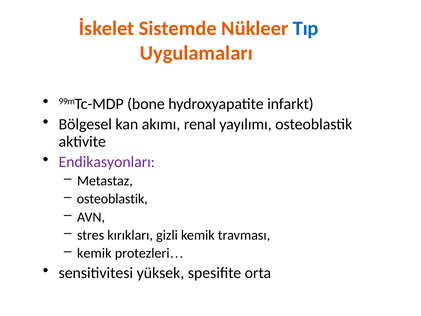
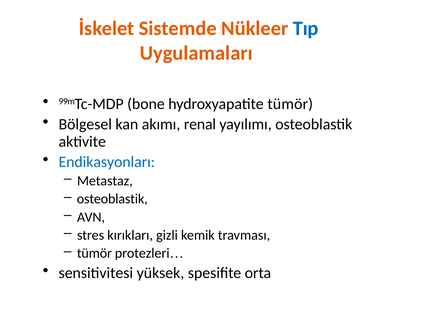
hydroxyapatite infarkt: infarkt -> tümör
Endikasyonları colour: purple -> blue
kemik at (94, 253): kemik -> tümör
